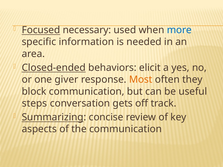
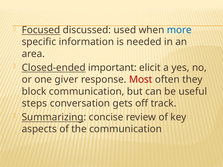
necessary: necessary -> discussed
behaviors: behaviors -> important
Most colour: orange -> red
